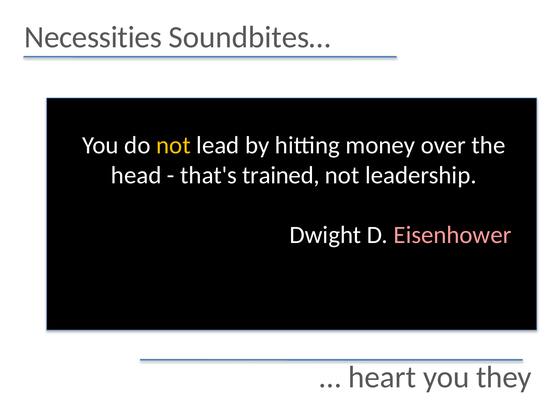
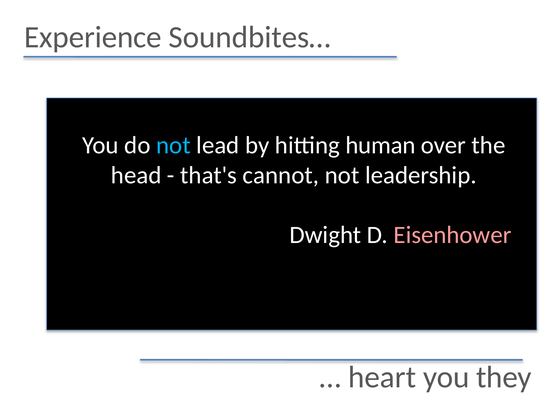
Necessities: Necessities -> Experience
not at (173, 145) colour: yellow -> light blue
money: money -> human
trained: trained -> cannot
